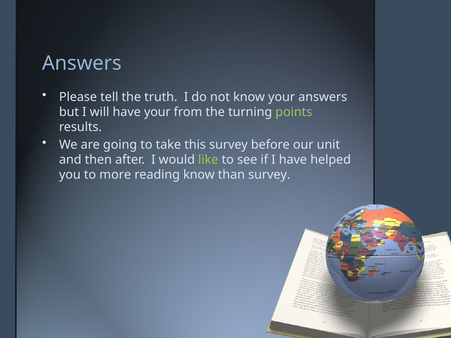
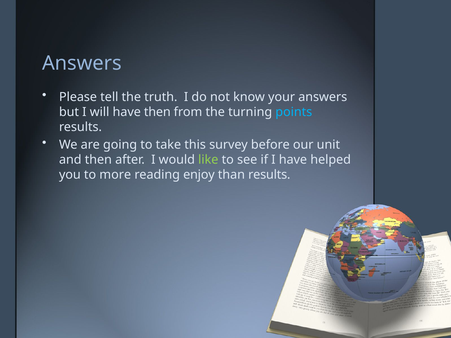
have your: your -> then
points colour: light green -> light blue
reading know: know -> enjoy
than survey: survey -> results
